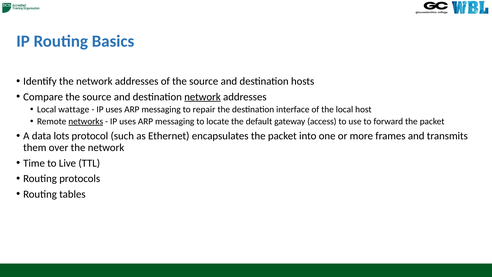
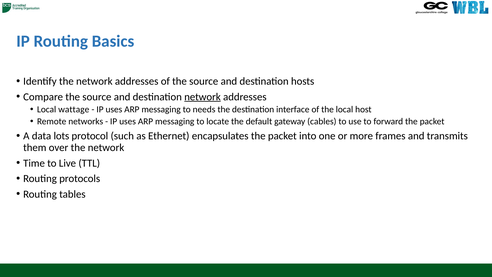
repair: repair -> needs
networks underline: present -> none
access: access -> cables
